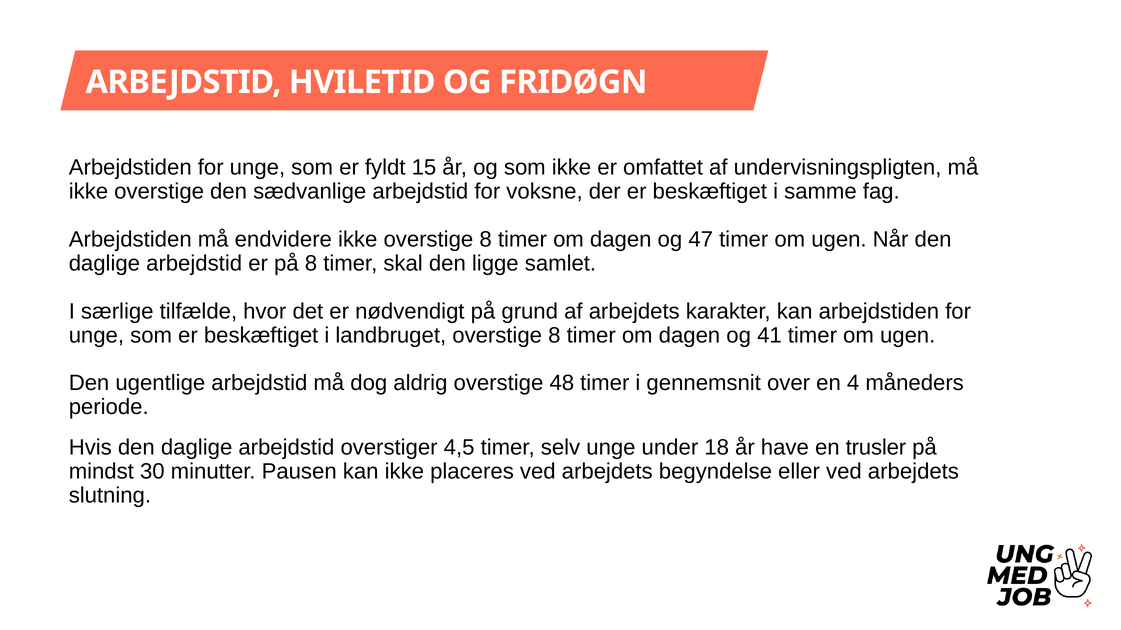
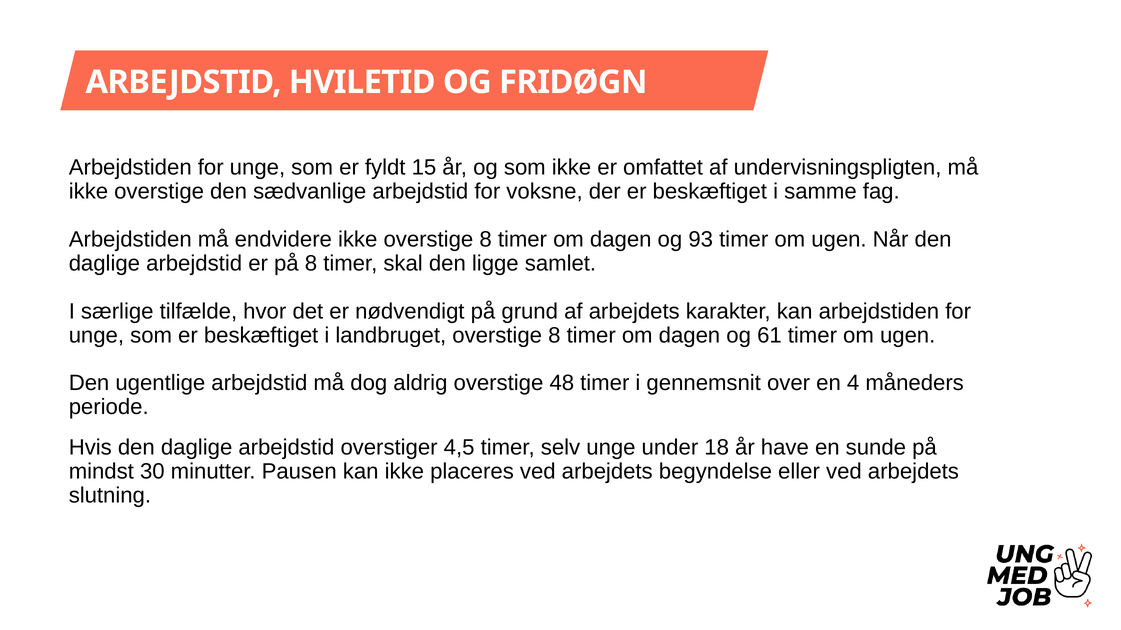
47: 47 -> 93
41: 41 -> 61
trusler: trusler -> sunde
